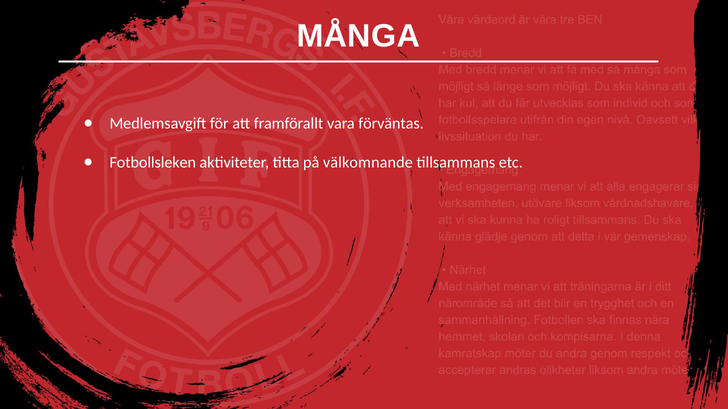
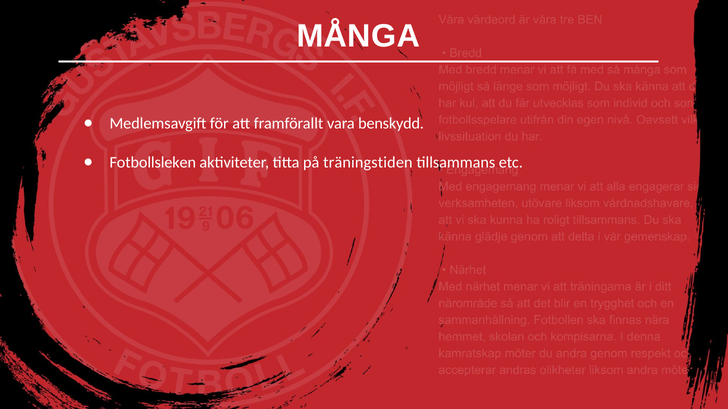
förväntas: förväntas -> benskydd
välkomnande: välkomnande -> träningstiden
